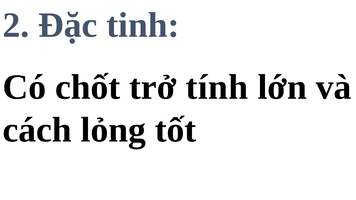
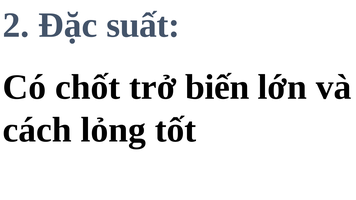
tinh: tinh -> suất
tính: tính -> biến
